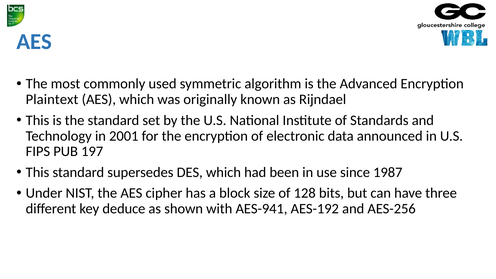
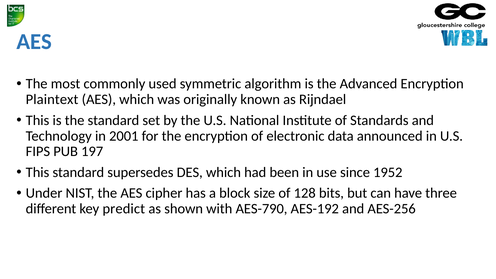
1987: 1987 -> 1952
deduce: deduce -> predict
AES-941: AES-941 -> AES-790
